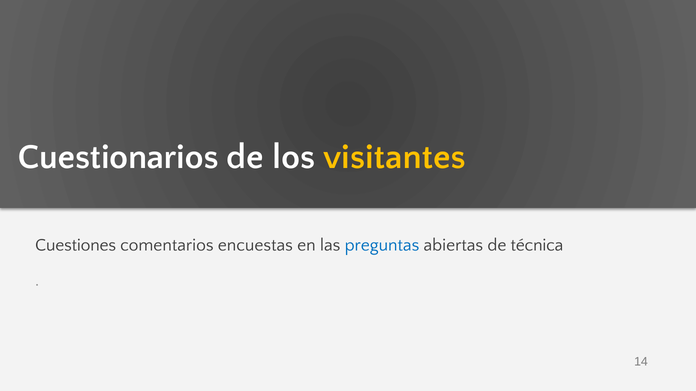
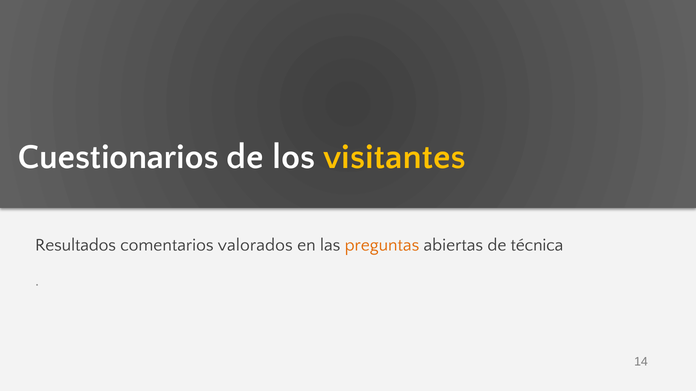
Cuestiones: Cuestiones -> Resultados
encuestas: encuestas -> valorados
preguntas colour: blue -> orange
